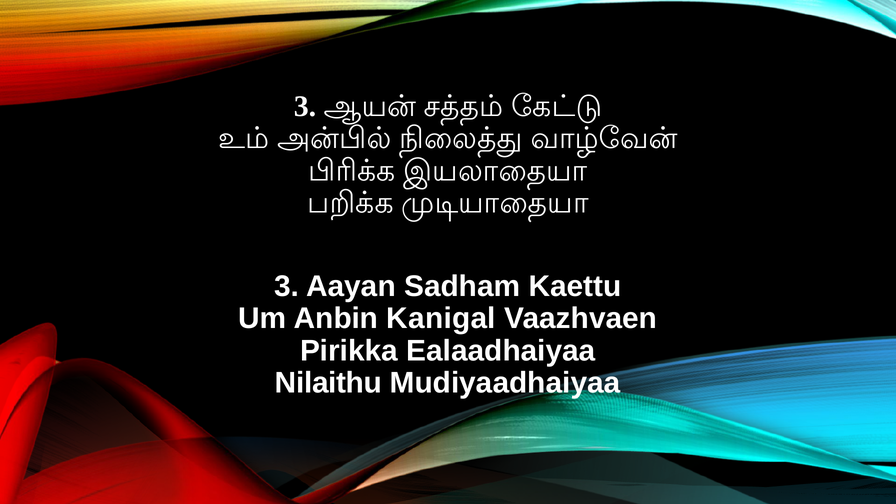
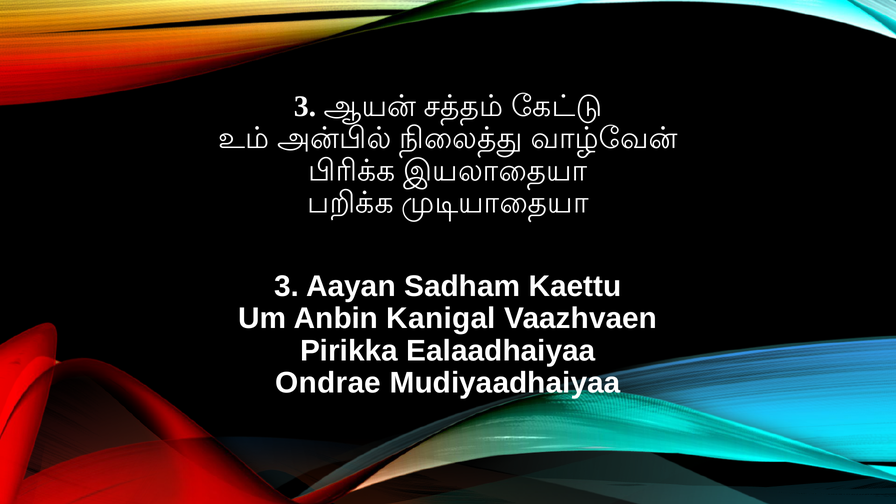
Nilaithu: Nilaithu -> Ondrae
